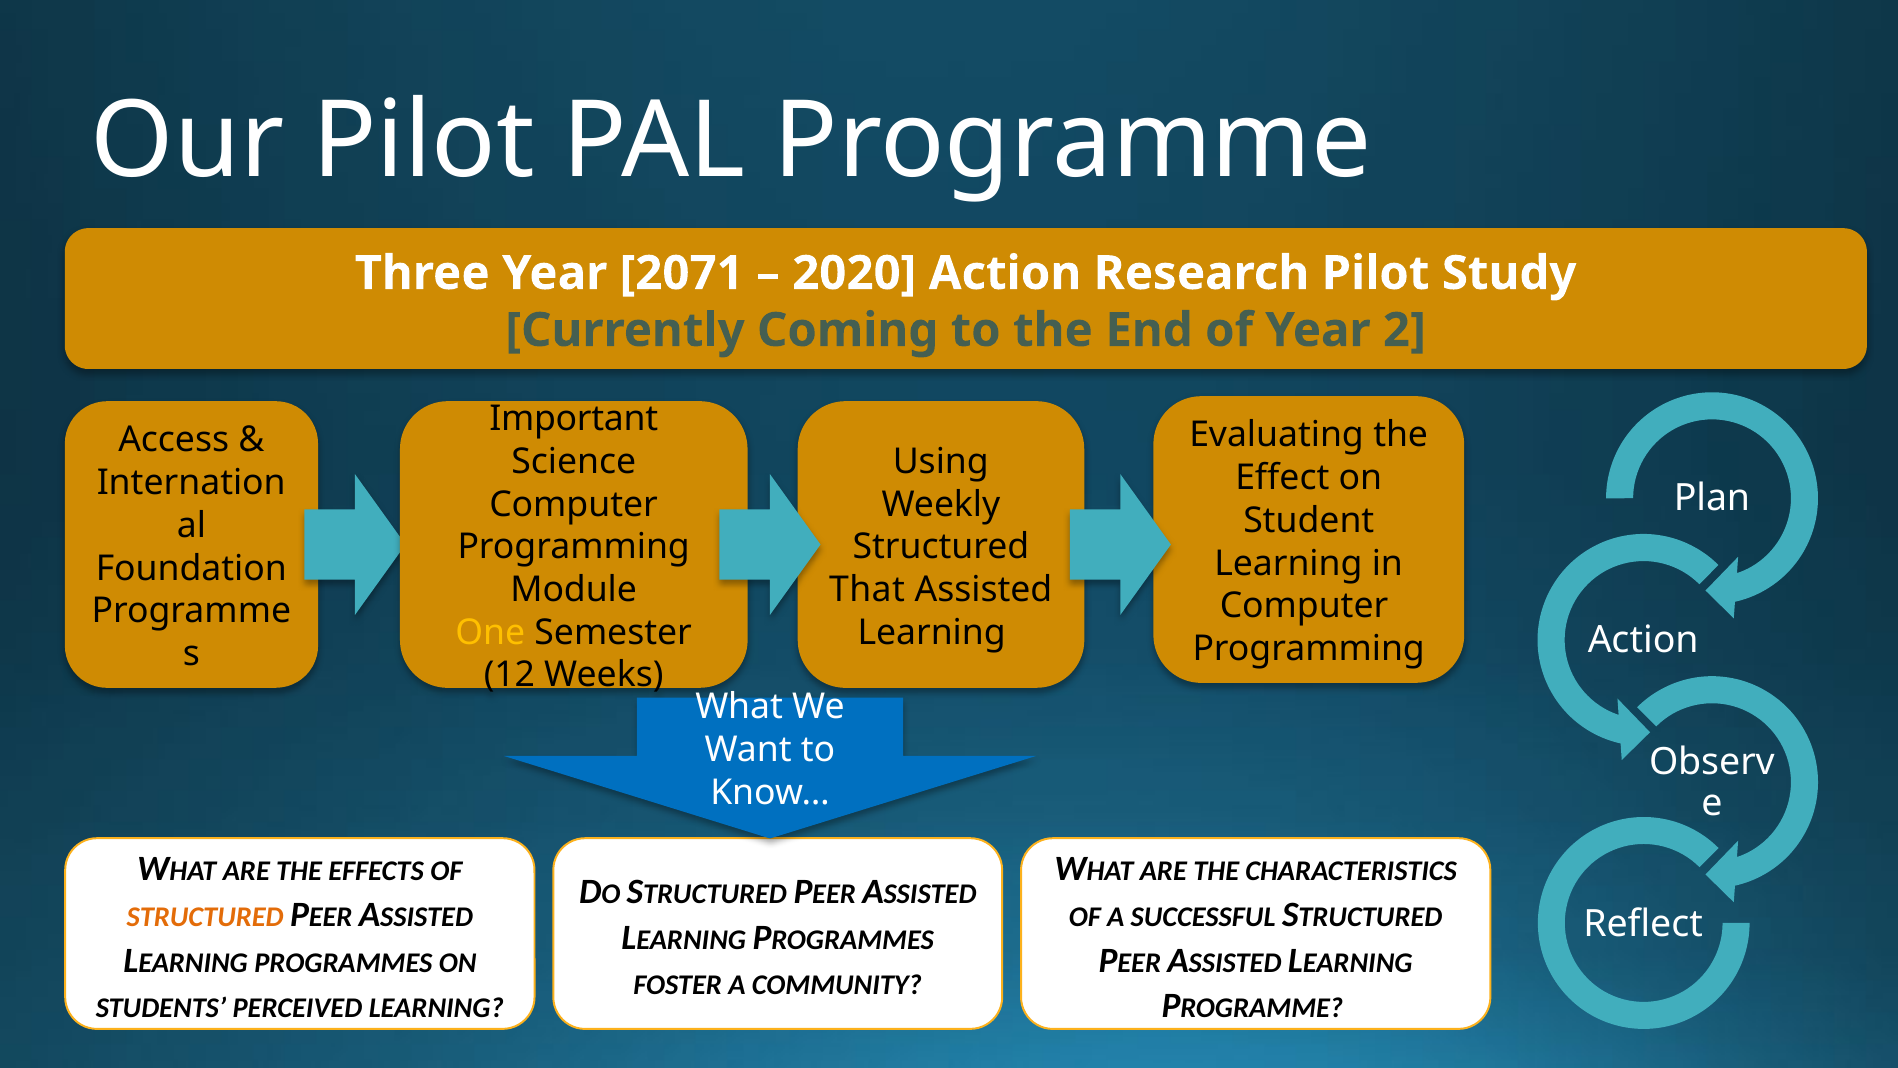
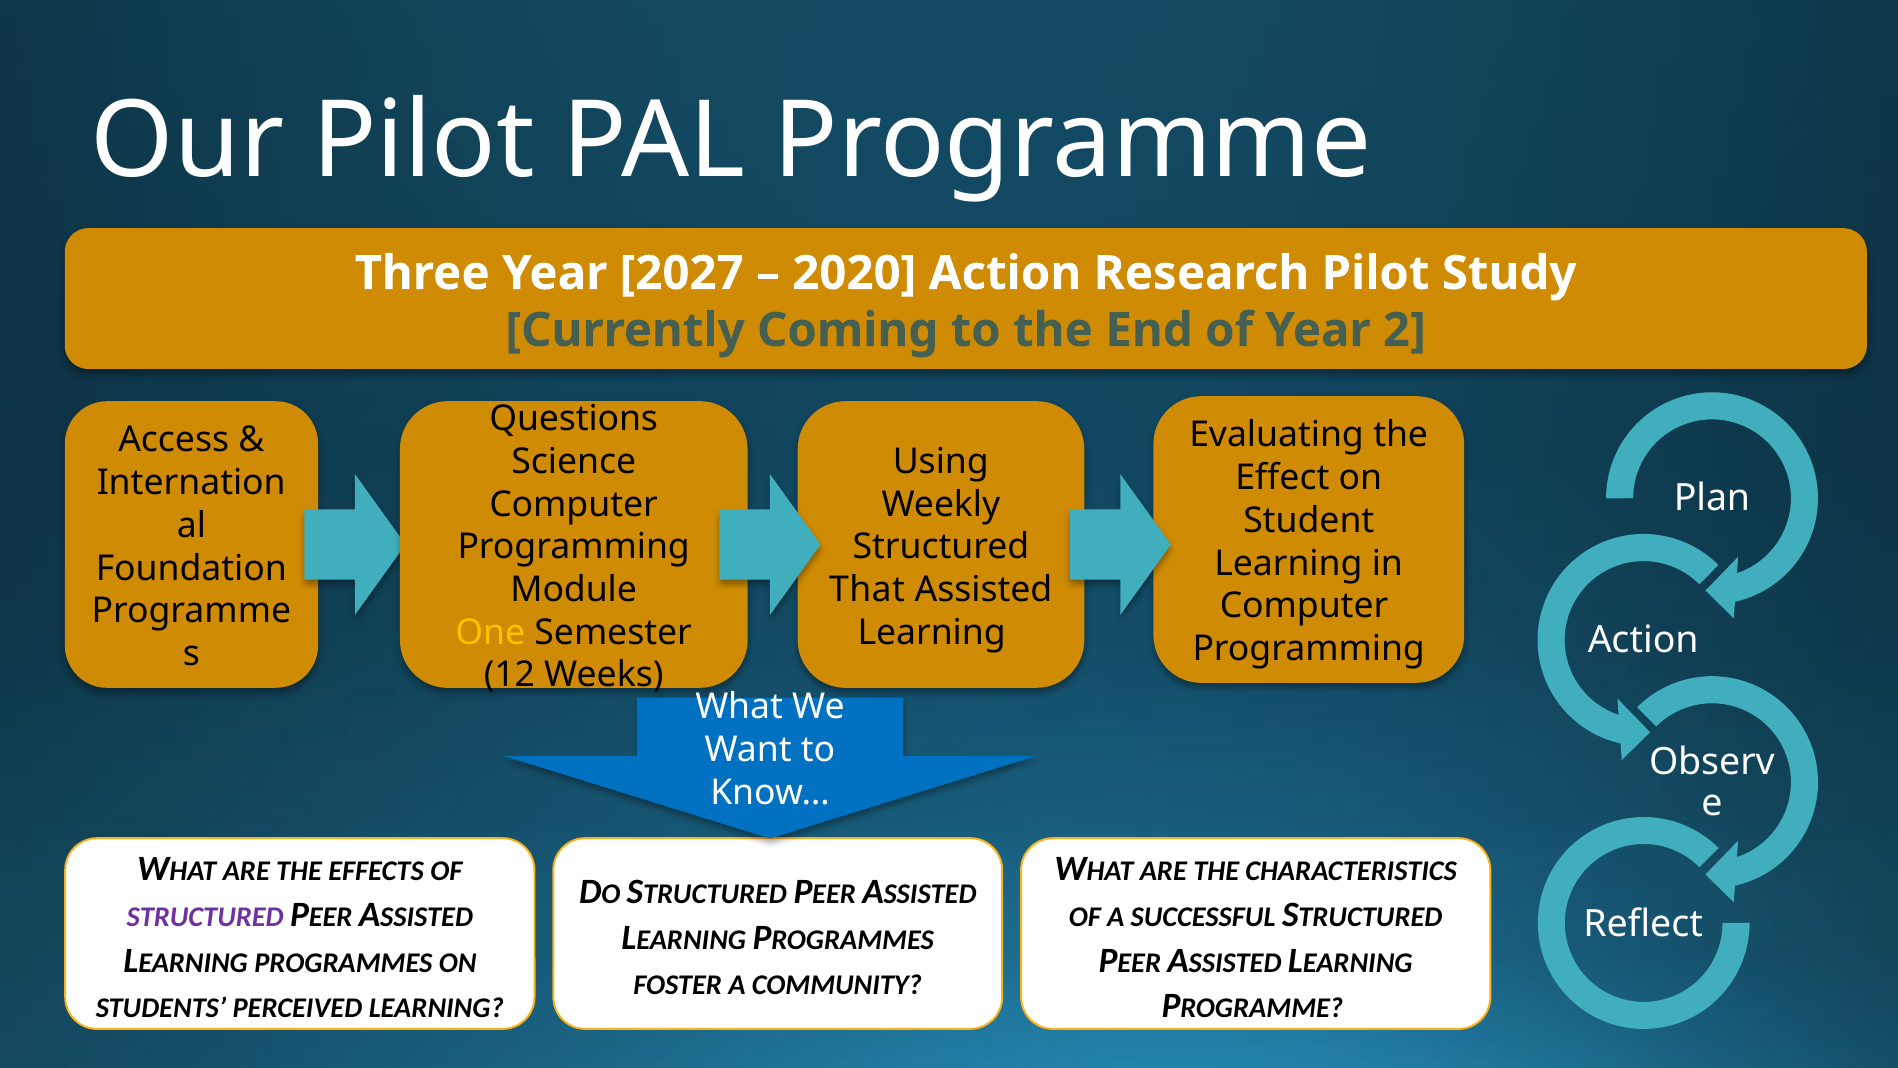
2071: 2071 -> 2027
Important: Important -> Questions
STRUCTURED at (205, 917) colour: orange -> purple
